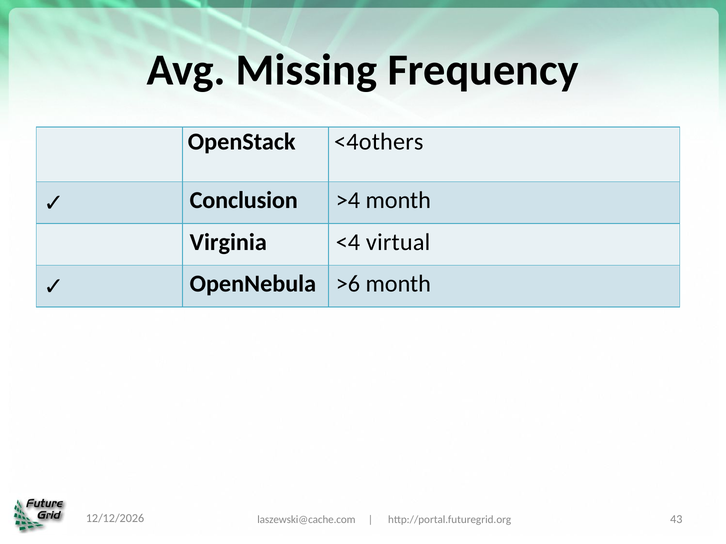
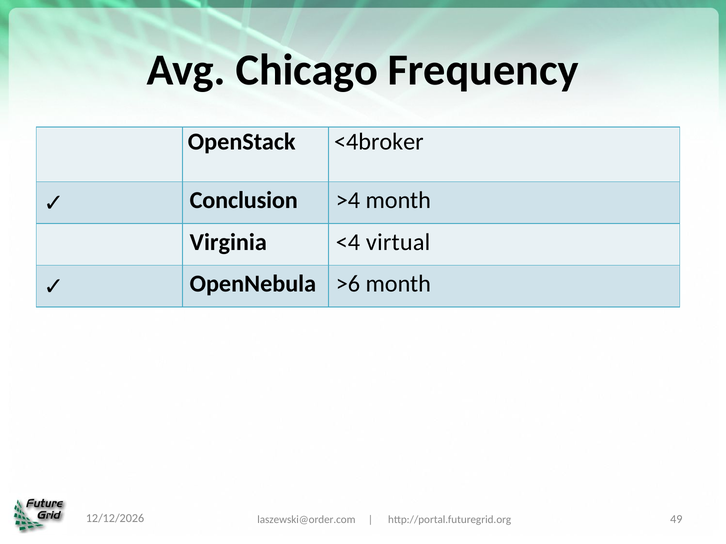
Missing: Missing -> Chicago
<4others: <4others -> <4broker
43: 43 -> 49
laszewski@cache.com: laszewski@cache.com -> laszewski@order.com
